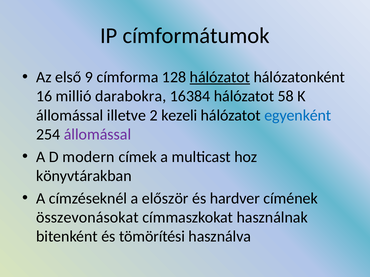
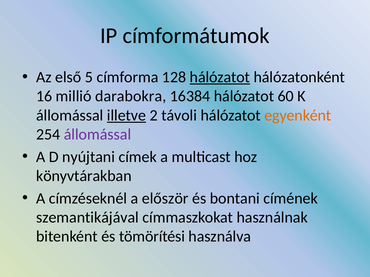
9: 9 -> 5
58: 58 -> 60
illetve underline: none -> present
kezeli: kezeli -> távoli
egyenként colour: blue -> orange
modern: modern -> nyújtani
hardver: hardver -> bontani
összevonásokat: összevonásokat -> szemantikájával
